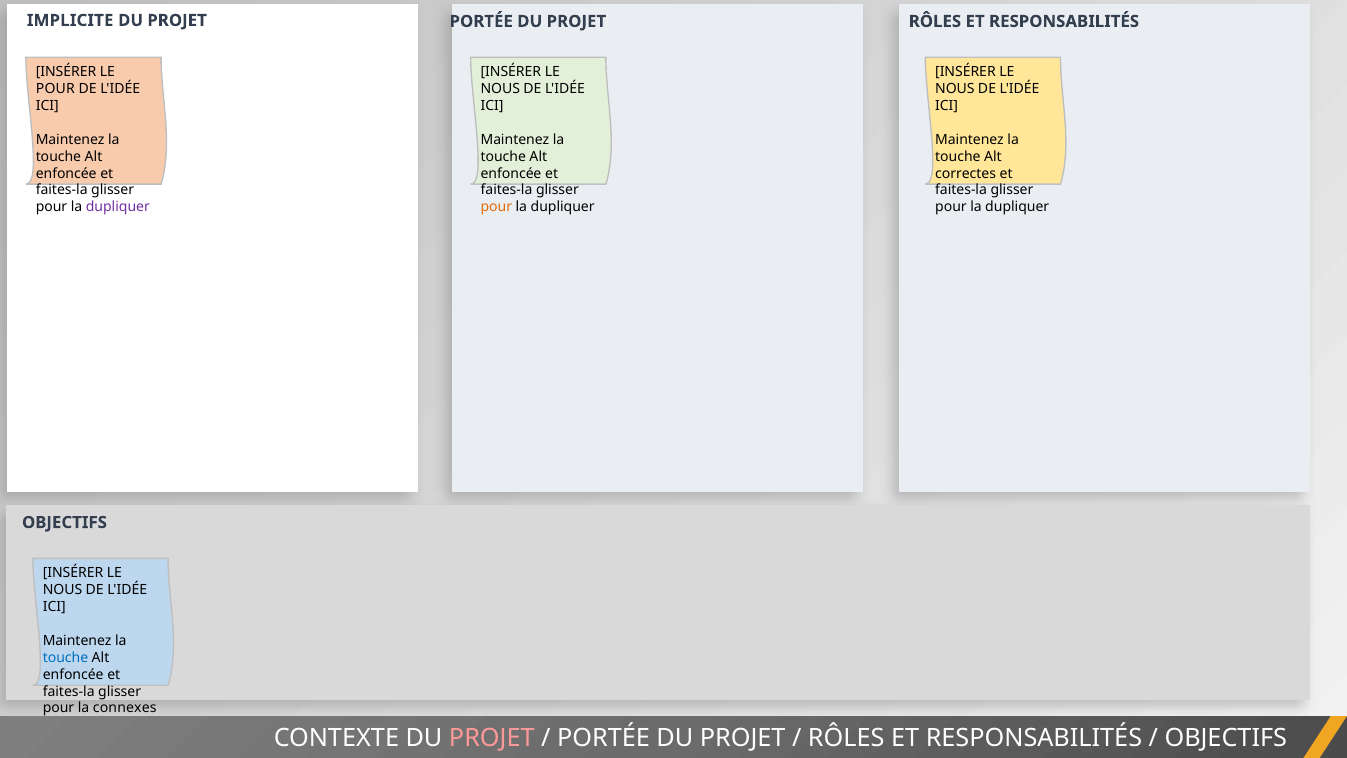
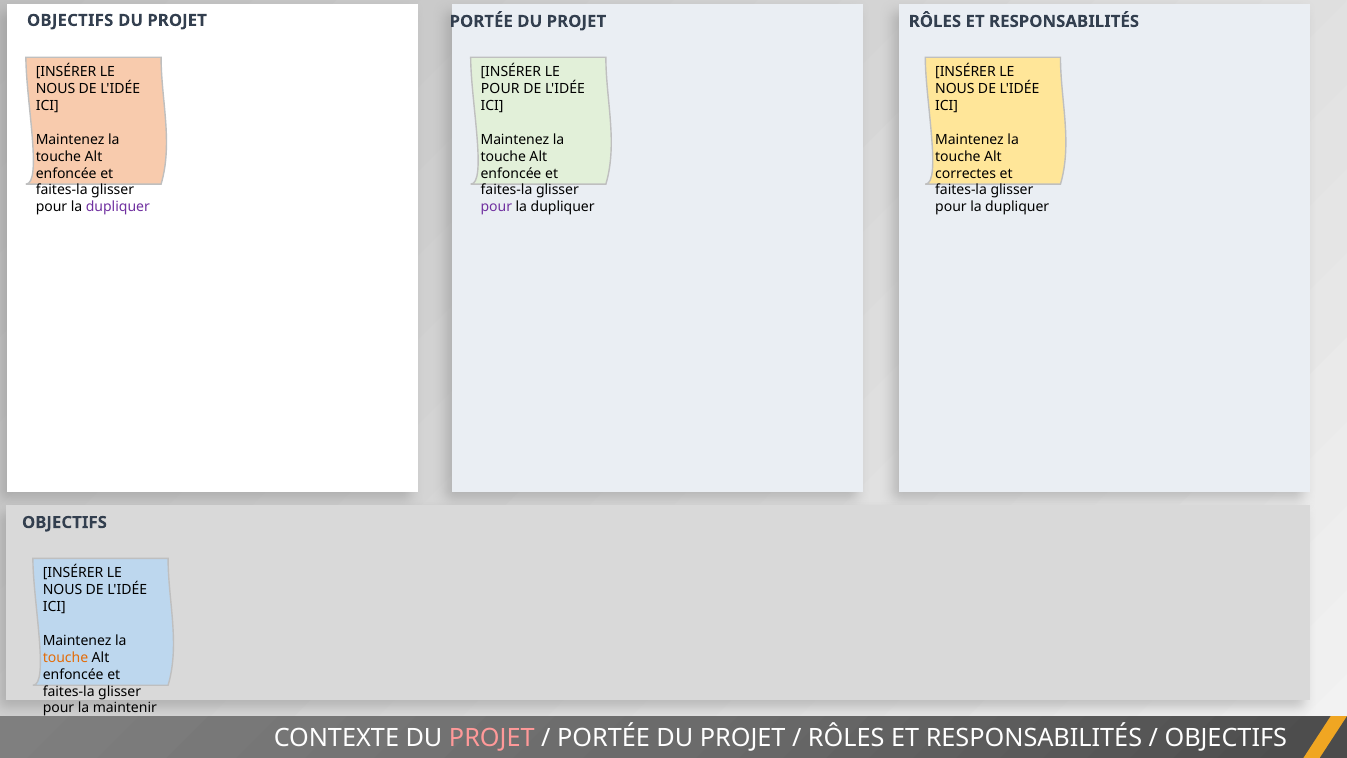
IMPLICITE at (70, 20): IMPLICITE -> OBJECTIFS
POUR at (55, 89): POUR -> NOUS
NOUS at (500, 89): NOUS -> POUR
pour at (496, 207) colour: orange -> purple
touche at (66, 657) colour: blue -> orange
connexes: connexes -> maintenir
